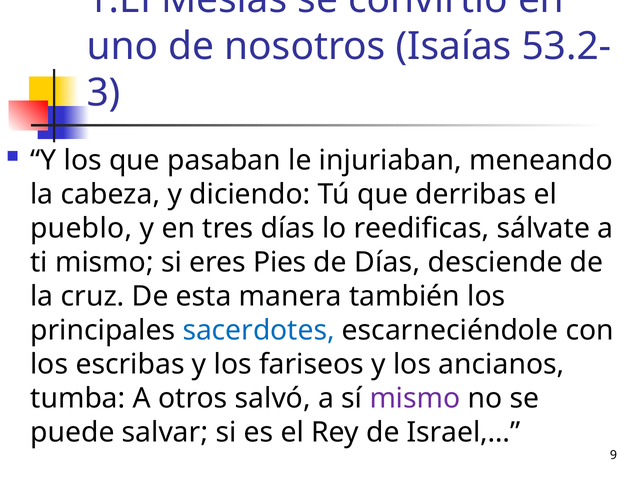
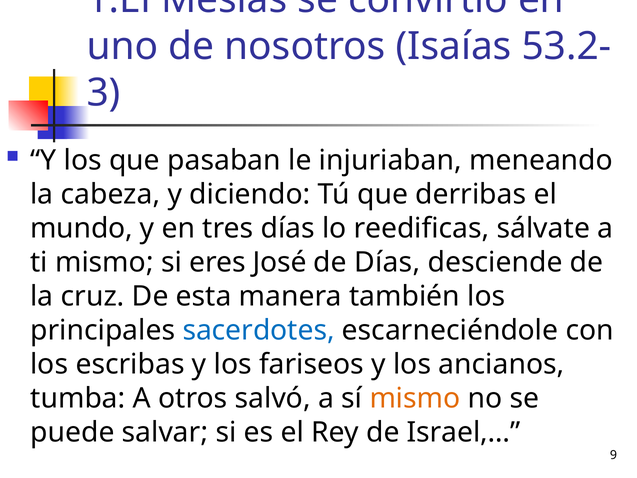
pueblo: pueblo -> mundo
Pies: Pies -> José
mismo at (415, 398) colour: purple -> orange
